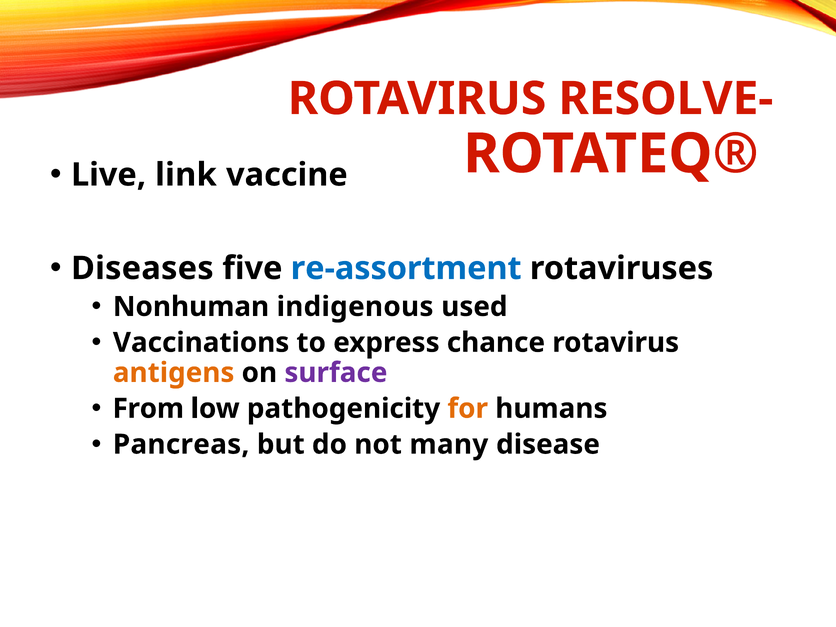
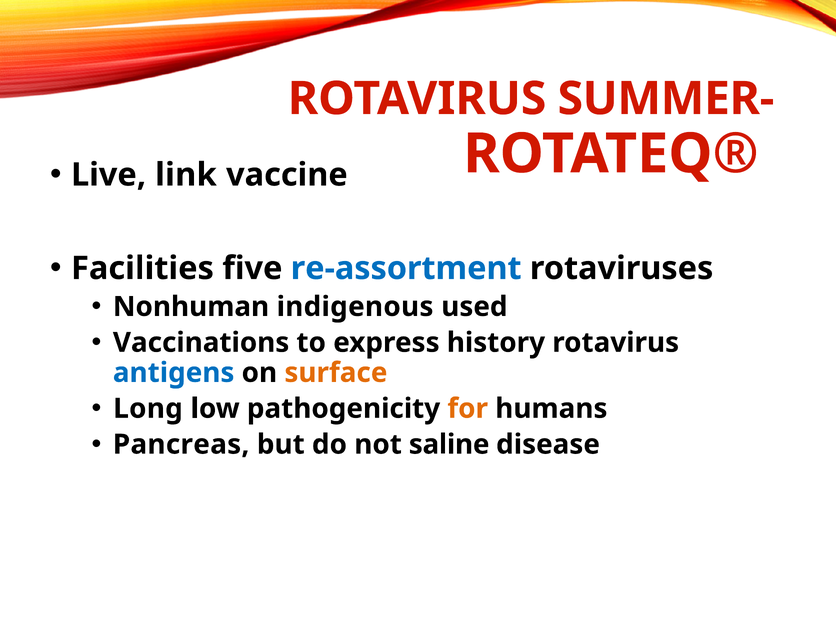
RESOLVE-: RESOLVE- -> SUMMER-
Diseases: Diseases -> Facilities
chance: chance -> history
antigens colour: orange -> blue
surface colour: purple -> orange
From: From -> Long
many: many -> saline
